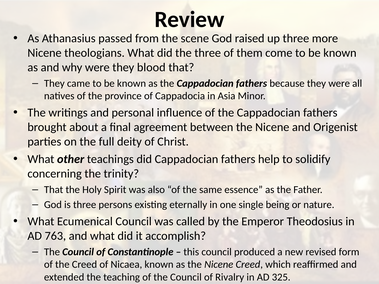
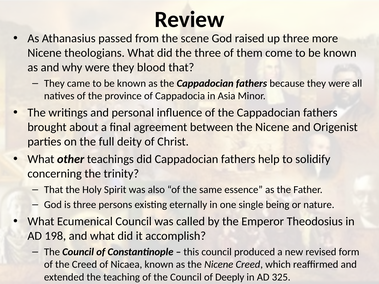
763: 763 -> 198
Rivalry: Rivalry -> Deeply
